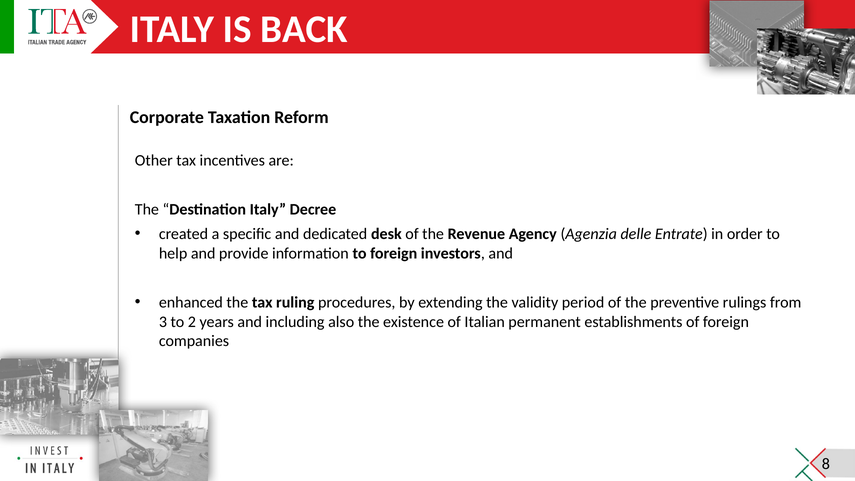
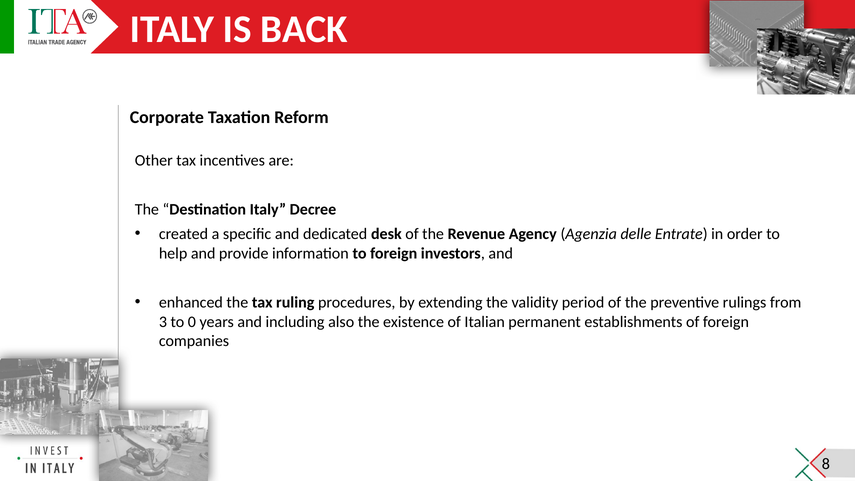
2: 2 -> 0
